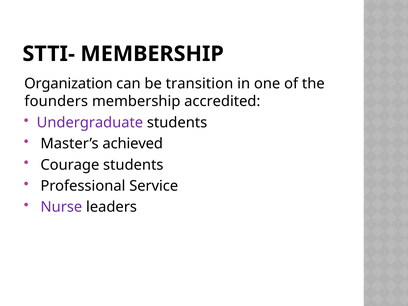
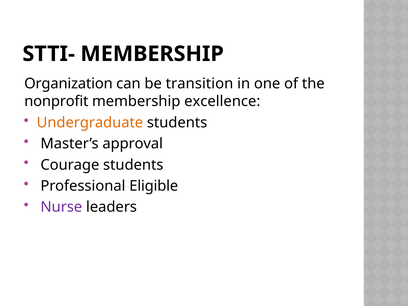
founders: founders -> nonprofit
accredited: accredited -> excellence
Undergraduate colour: purple -> orange
achieved: achieved -> approval
Service: Service -> Eligible
